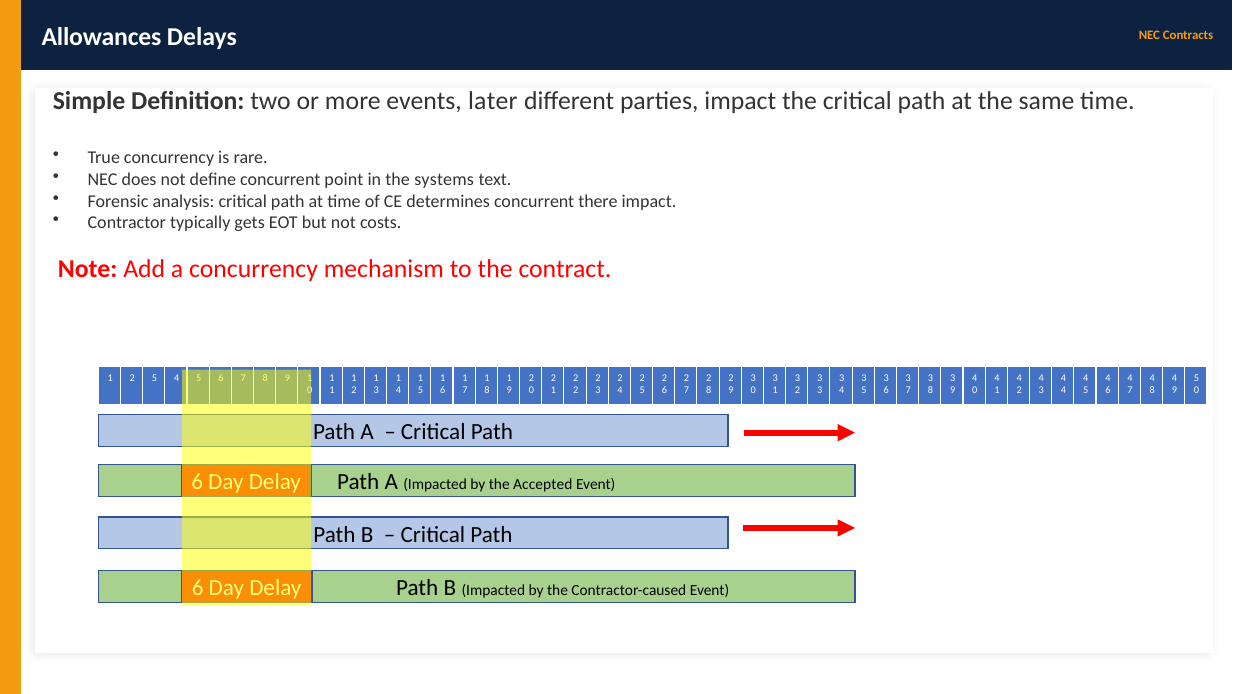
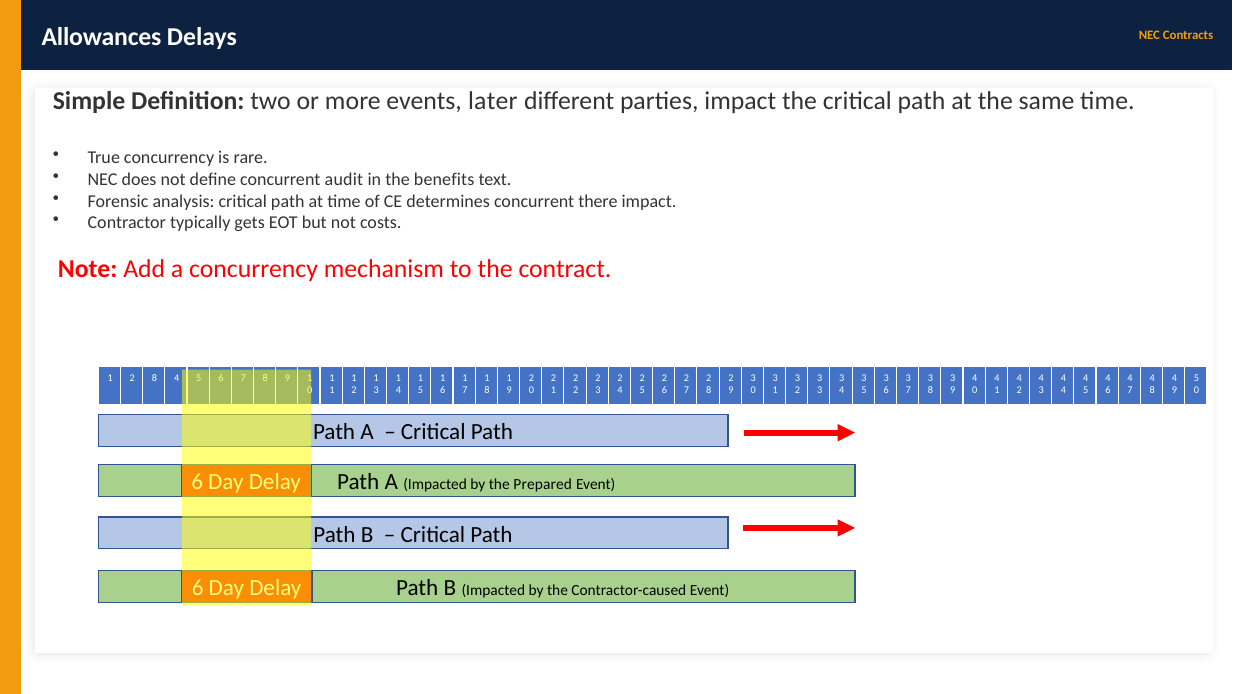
point: point -> audit
systems: systems -> benefits
1 2 5: 5 -> 8
Accepted: Accepted -> Prepared
